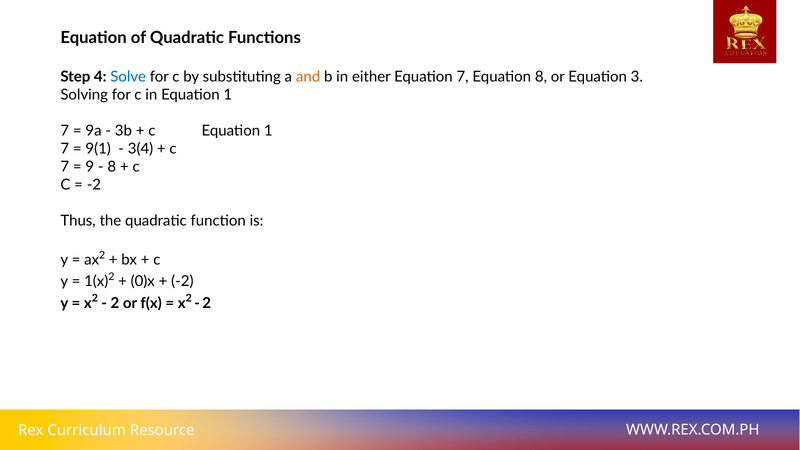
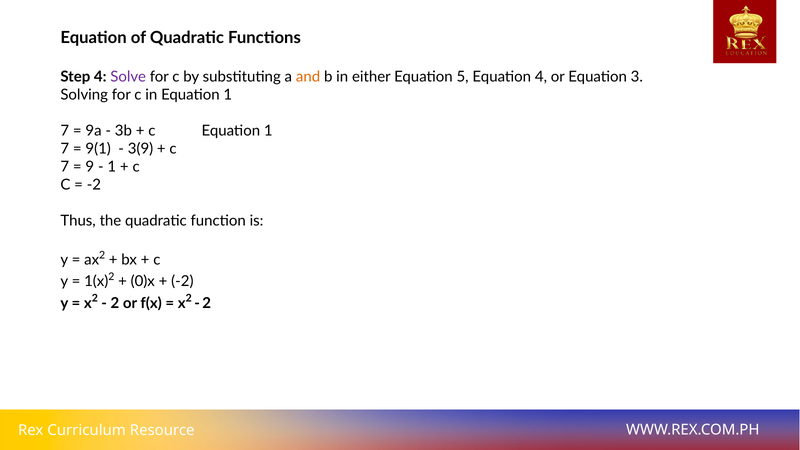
Solve colour: blue -> purple
Equation 7: 7 -> 5
Equation 8: 8 -> 4
3(4: 3(4 -> 3(9
8 at (112, 167): 8 -> 1
